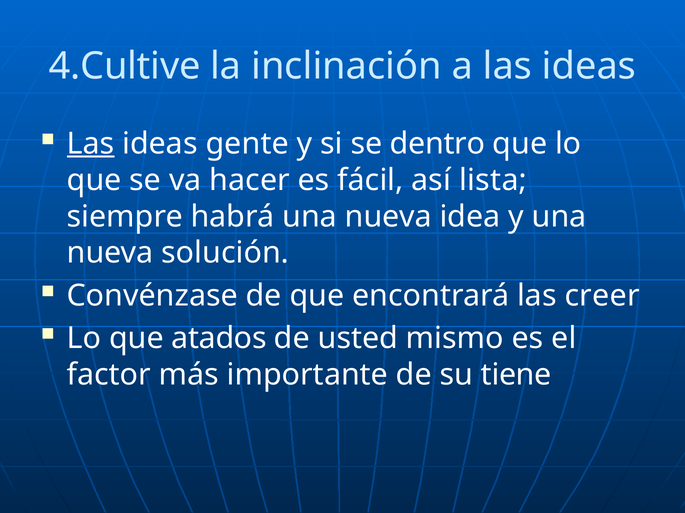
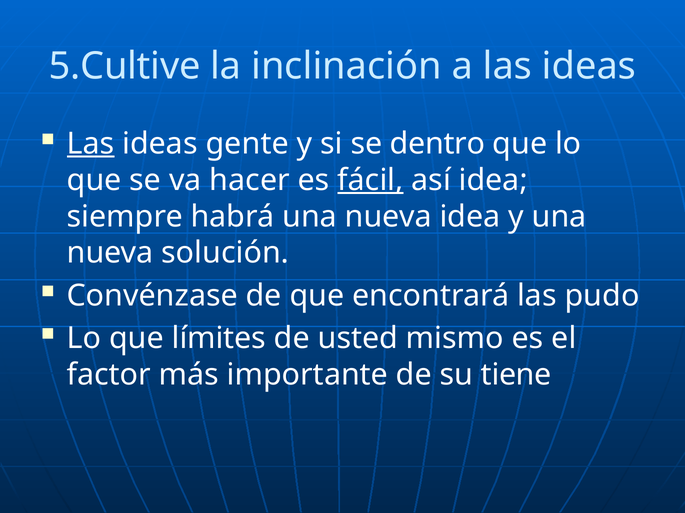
4.Cultive: 4.Cultive -> 5.Cultive
fácil underline: none -> present
así lista: lista -> idea
creer: creer -> pudo
atados: atados -> límites
